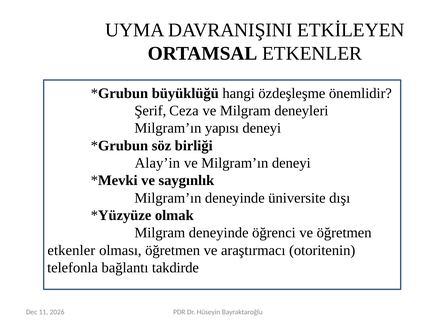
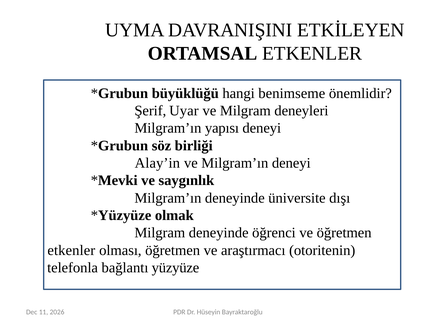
özdeşleşme: özdeşleşme -> benimseme
Ceza: Ceza -> Uyar
takdirde: takdirde -> yüzyüze
